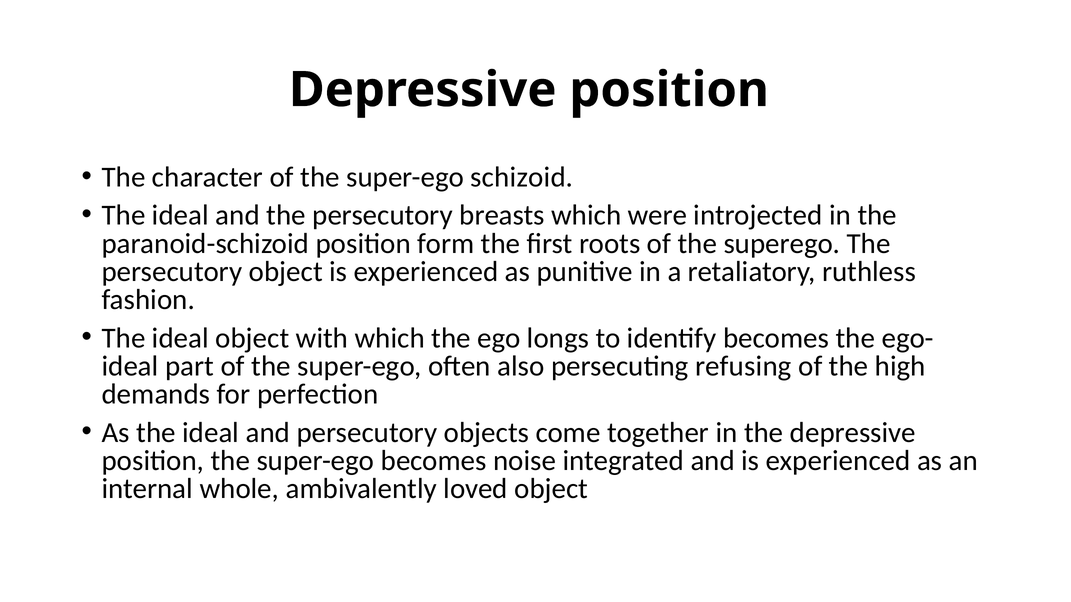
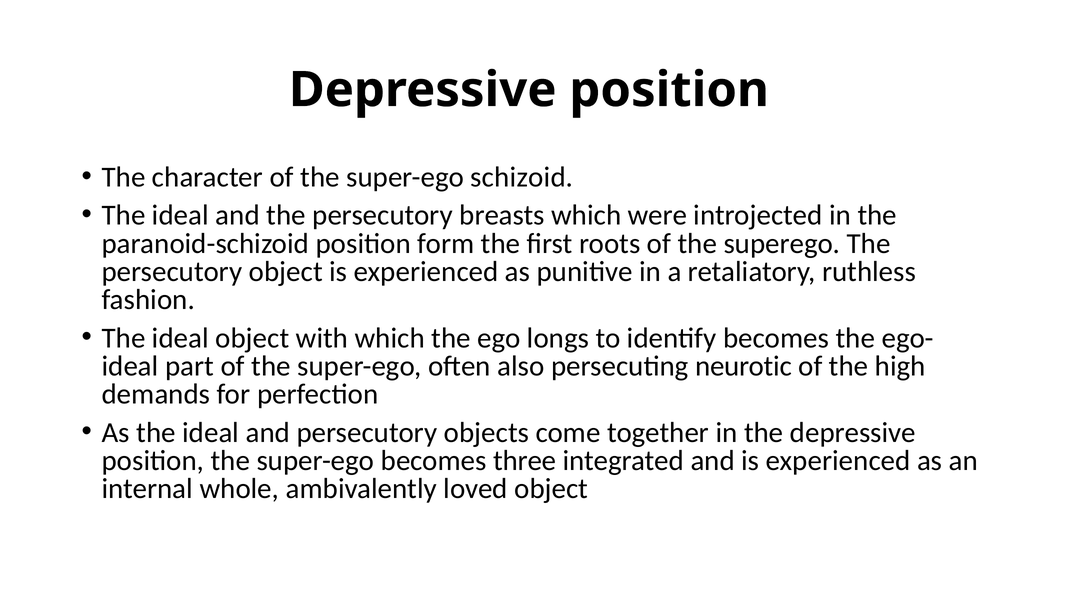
refusing: refusing -> neurotic
noise: noise -> three
